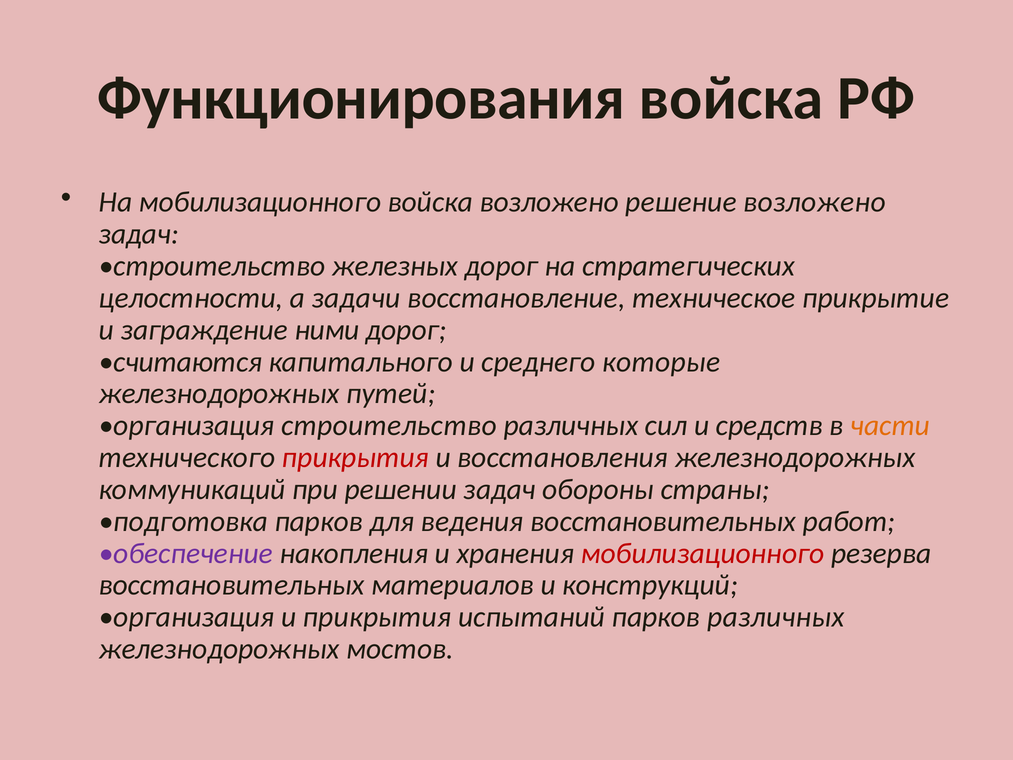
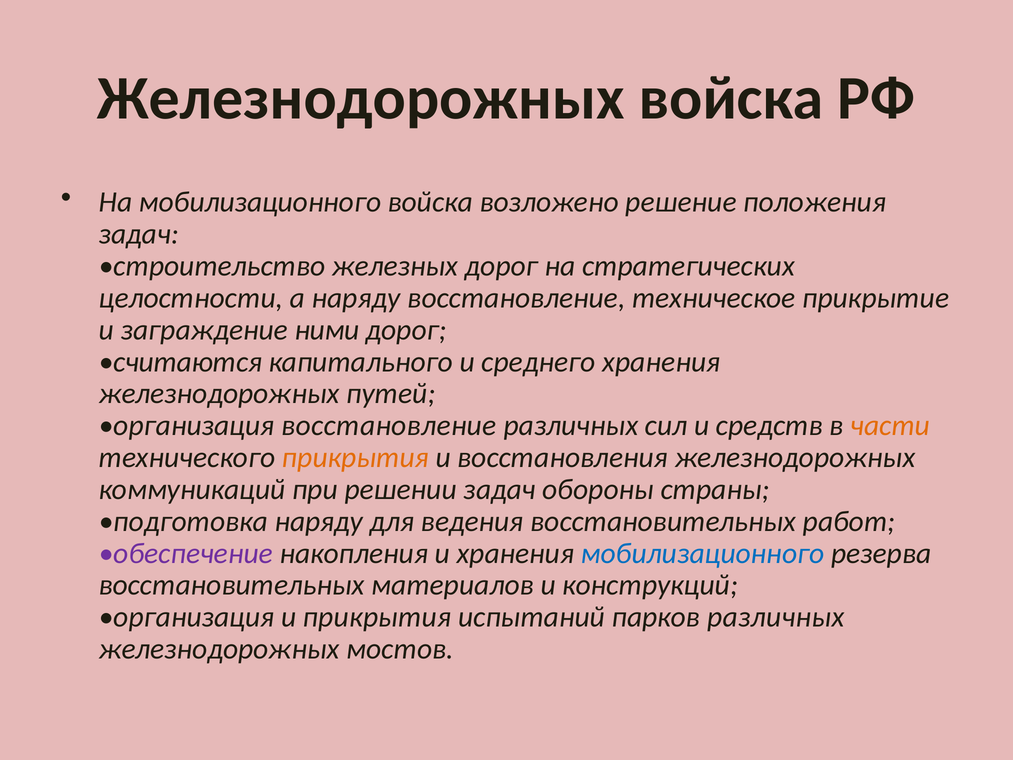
Функционирования at (361, 98): Функционирования -> Железнодорожных
решение возложено: возложено -> положения
а задачи: задачи -> наряду
среднего которые: которые -> хранения
организация строительство: строительство -> восстановление
прикрытия at (355, 457) colour: red -> orange
подготовка парков: парков -> наряду
мобилизационного at (703, 553) colour: red -> blue
